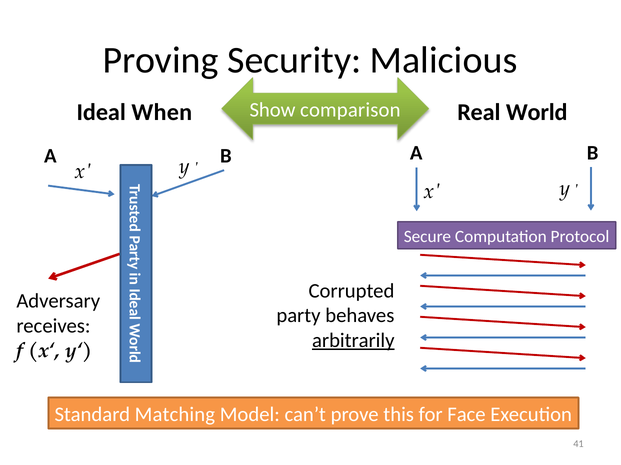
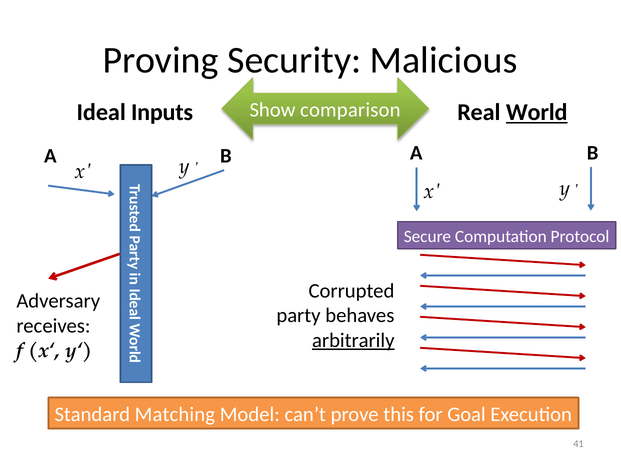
When: When -> Inputs
World underline: none -> present
Face: Face -> Goal
